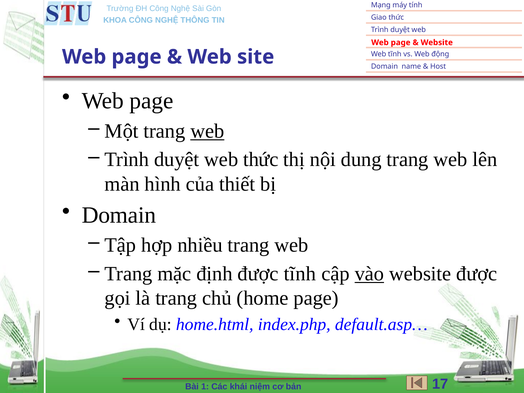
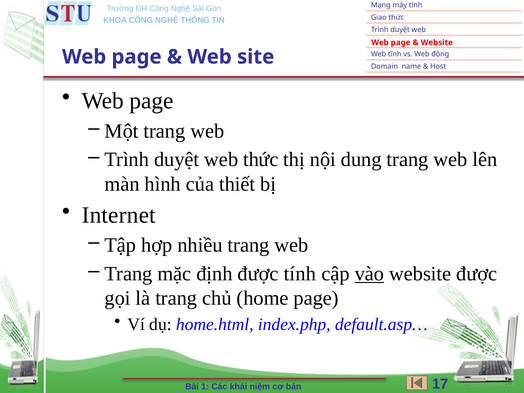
web at (207, 131) underline: present -> none
Domain at (119, 215): Domain -> Internet
được tĩnh: tĩnh -> tính
